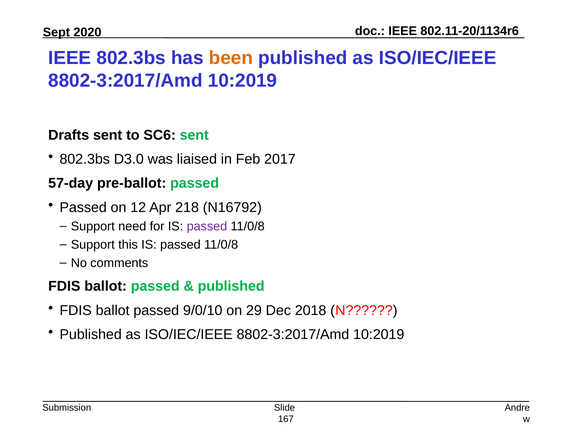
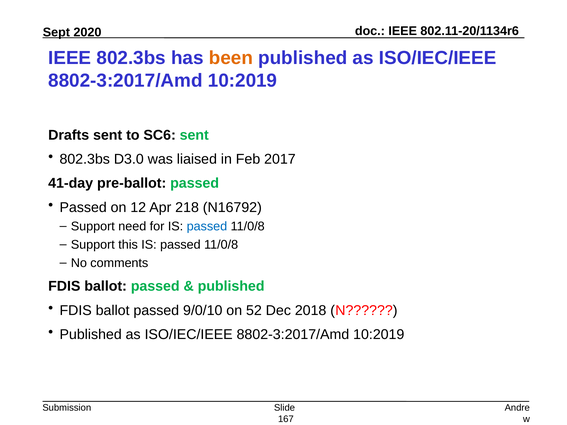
57-day: 57-day -> 41-day
passed at (207, 227) colour: purple -> blue
29: 29 -> 52
